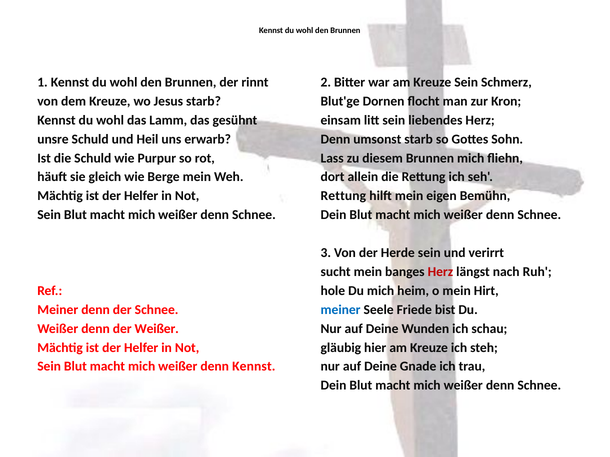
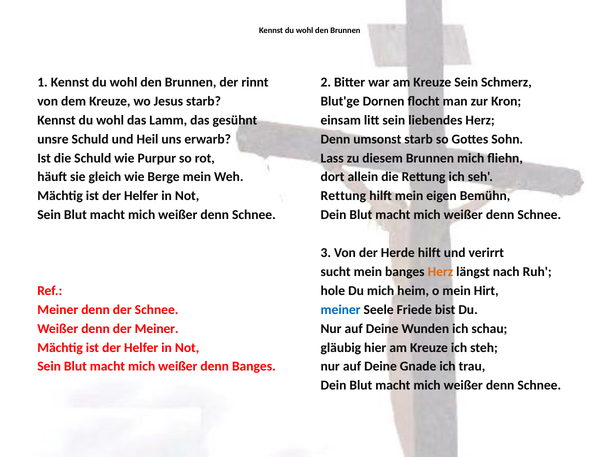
Herde sein: sein -> hilft
Herz at (440, 272) colour: red -> orange
der Weißer: Weißer -> Meiner
denn Kennst: Kennst -> Banges
